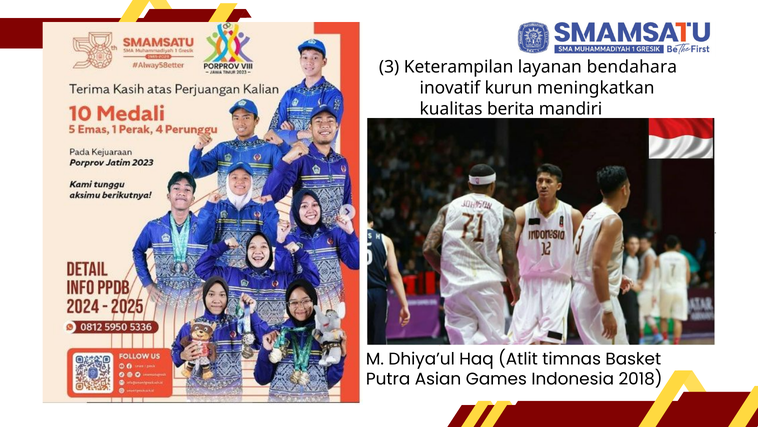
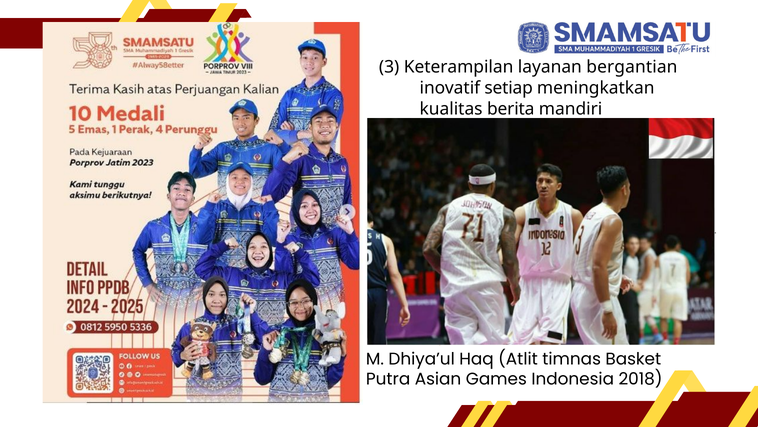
bendahara: bendahara -> bergantian
kurun: kurun -> setiap
